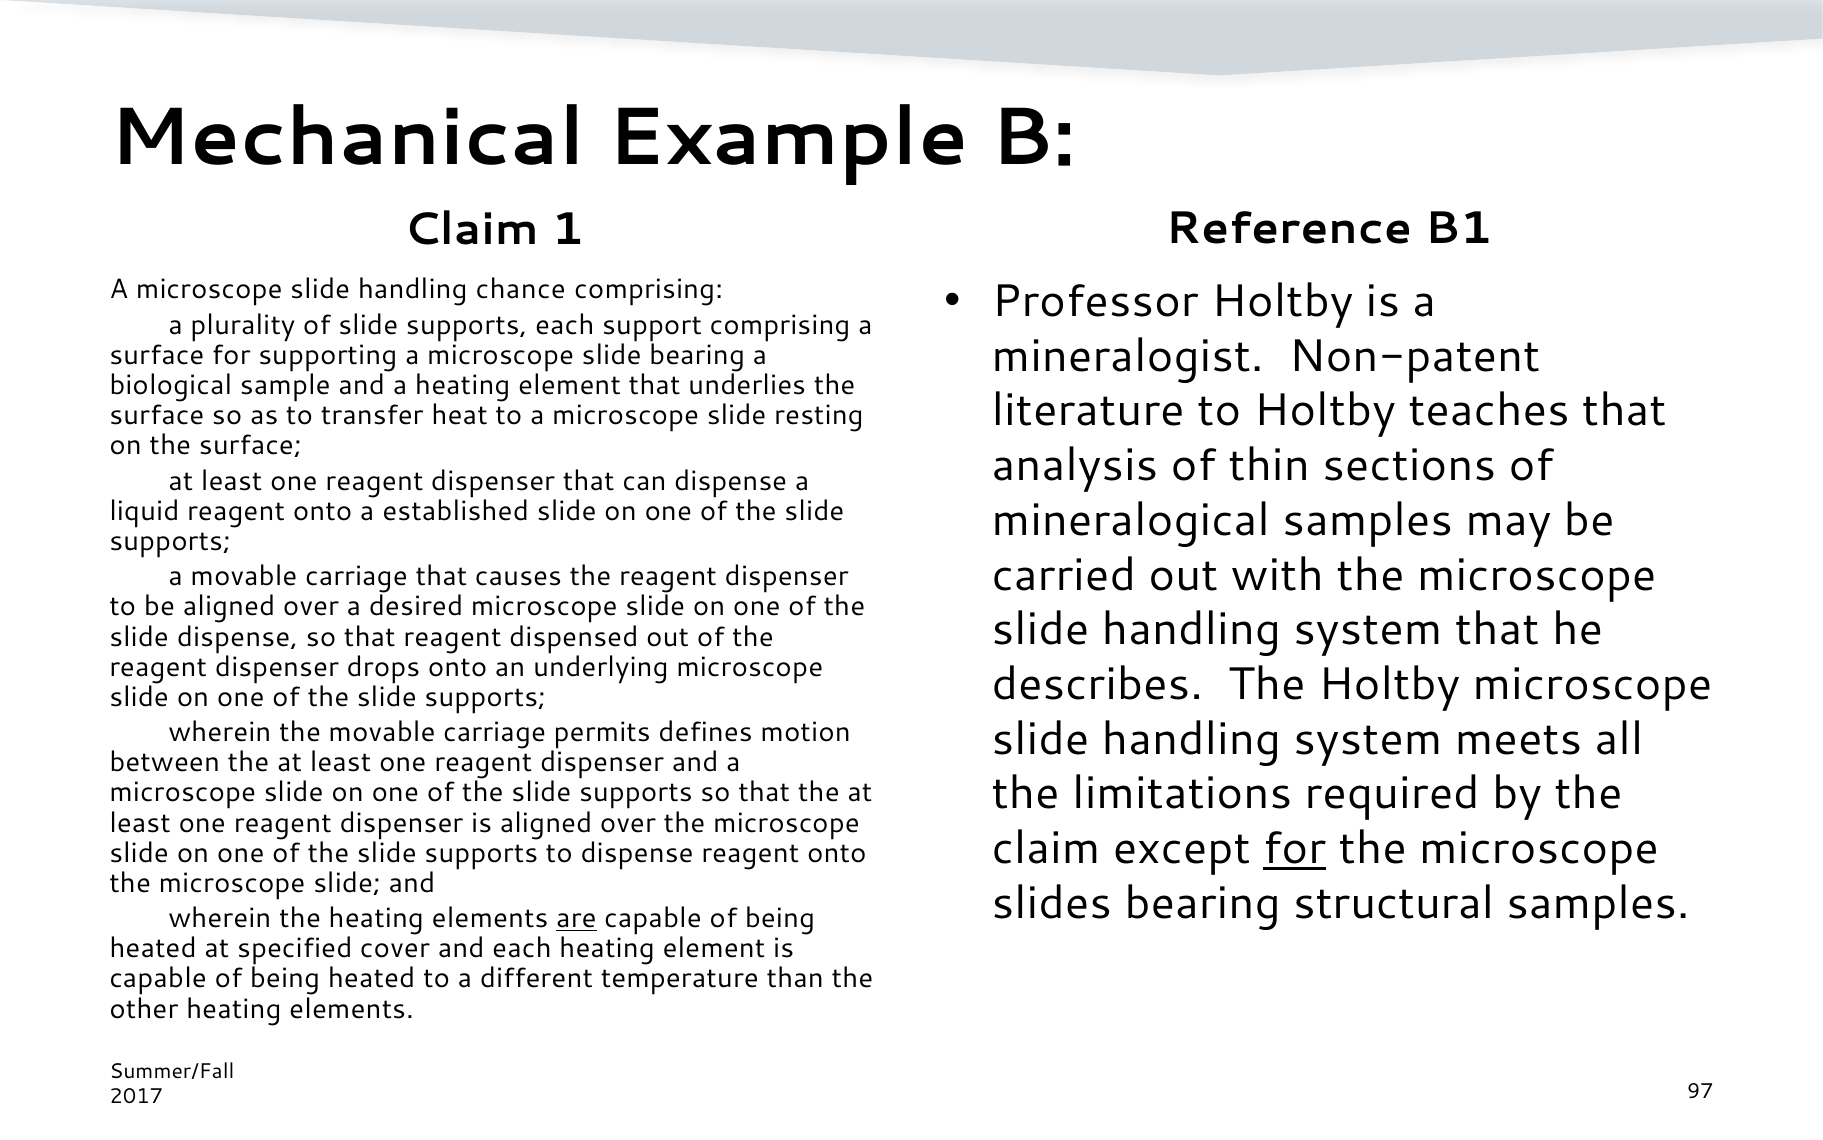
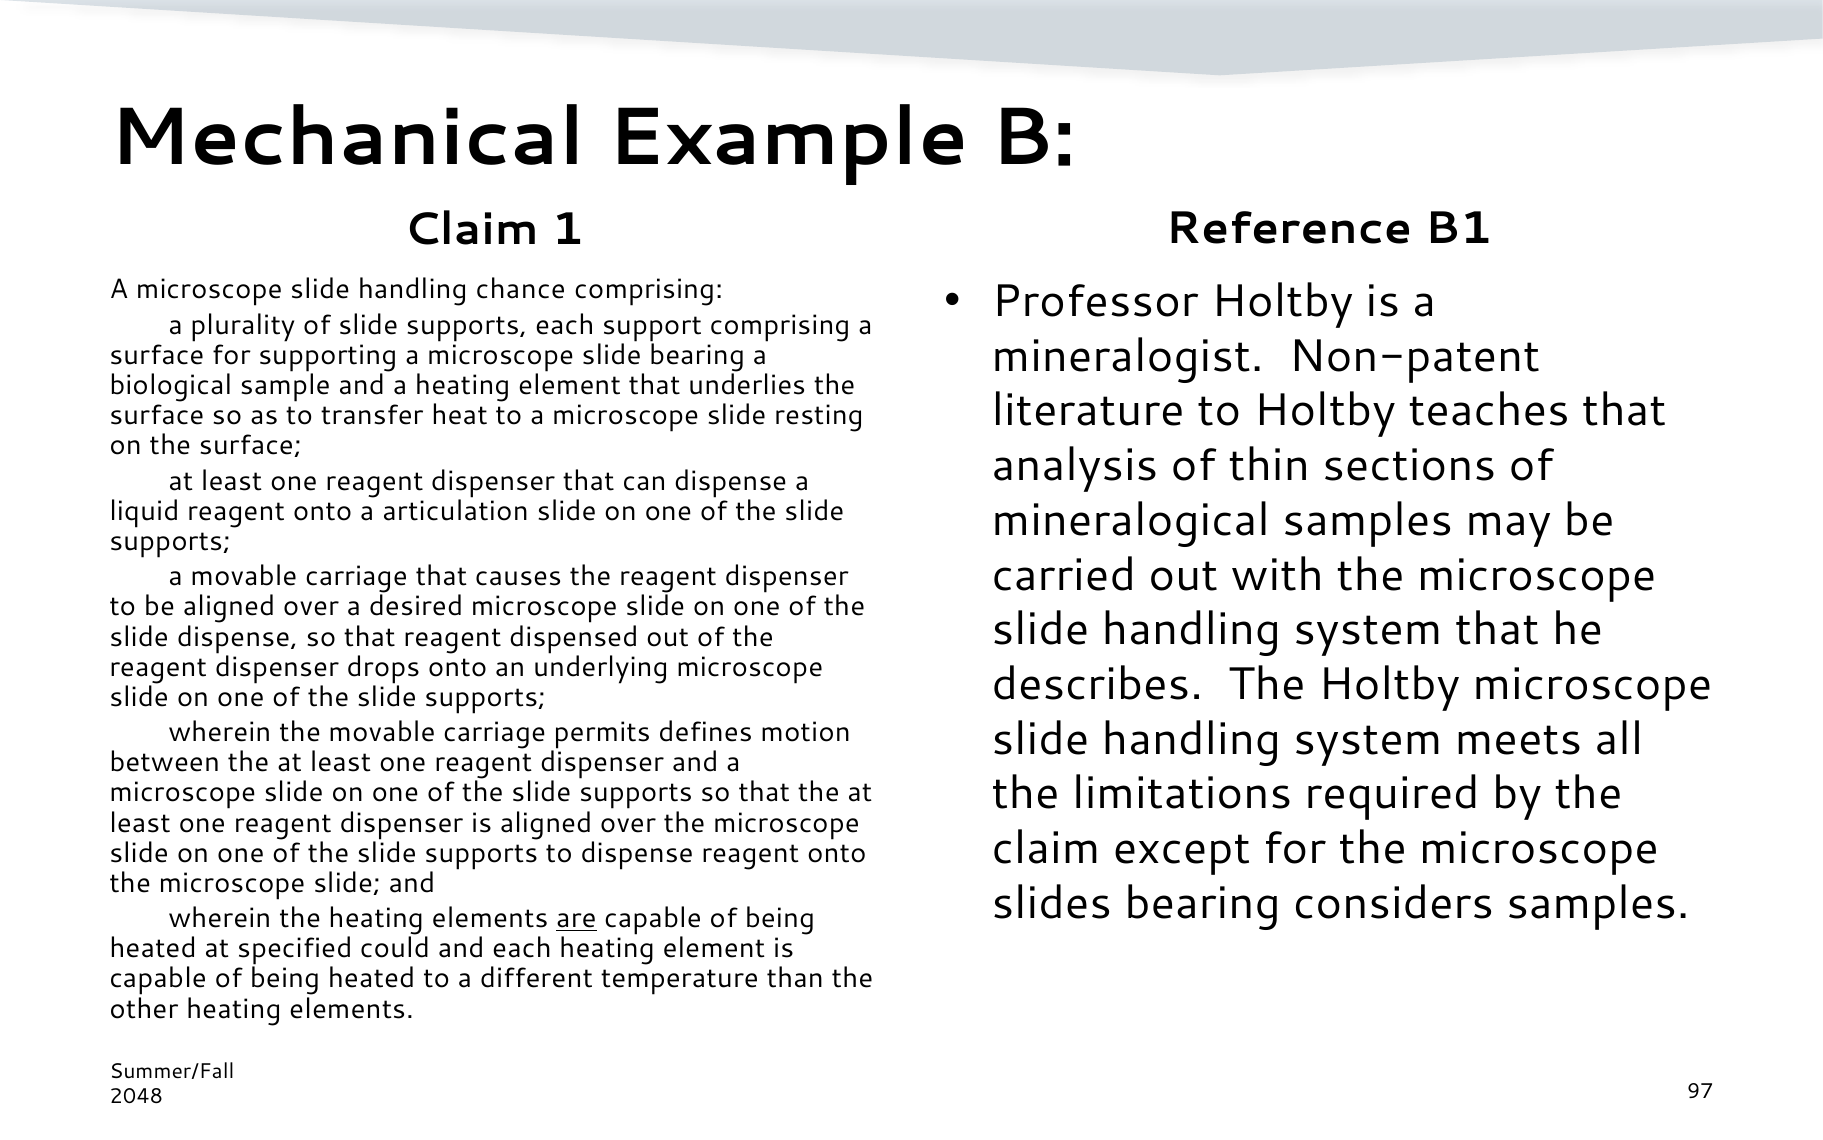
established: established -> articulation
for at (1295, 848) underline: present -> none
structural: structural -> considers
cover: cover -> could
2017: 2017 -> 2048
